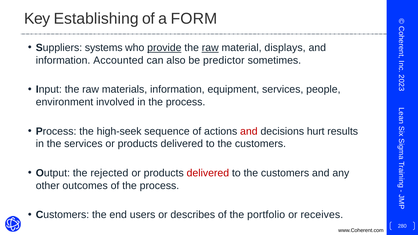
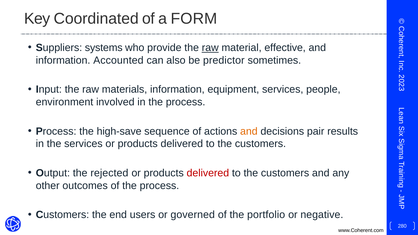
Establishing: Establishing -> Coordinated
provide underline: present -> none
displays: displays -> effective
high-seek: high-seek -> high-save
and at (249, 131) colour: red -> orange
hurt: hurt -> pair
describes: describes -> governed
receives: receives -> negative
